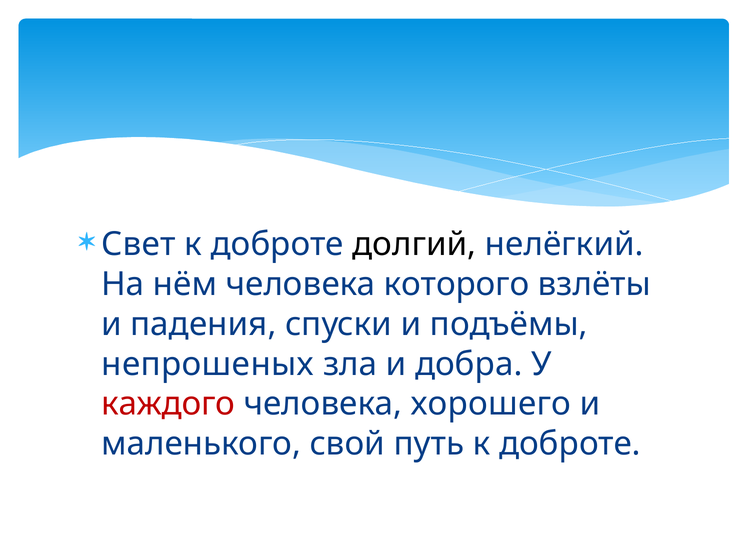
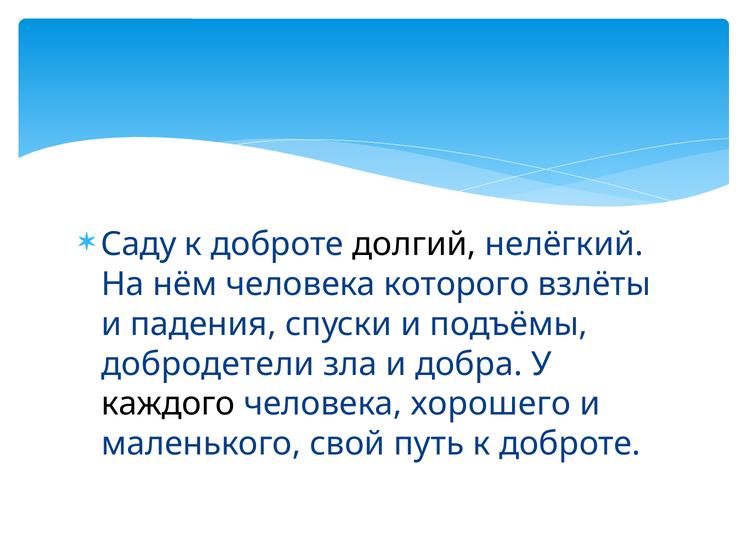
Свет: Свет -> Саду
непрошеных: непрошеных -> добродетели
каждого colour: red -> black
